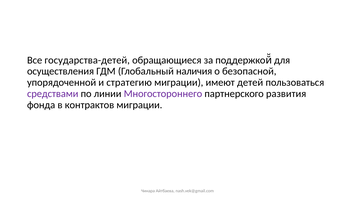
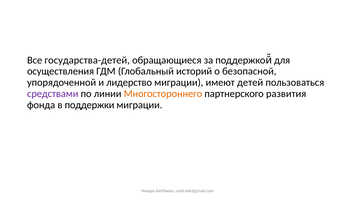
наличия: наличия -> историй
стратегию: стратегию -> лидерство
Многостороннего colour: purple -> orange
контрактов: контрактов -> поддержки
